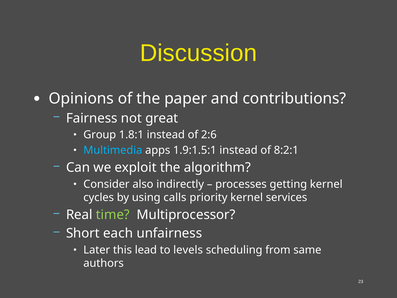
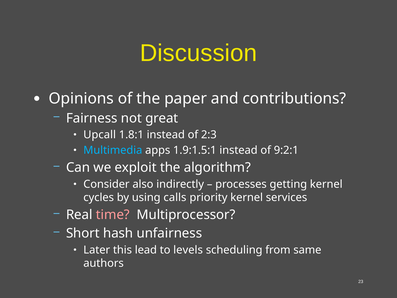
Group: Group -> Upcall
2:6: 2:6 -> 2:3
8:2:1: 8:2:1 -> 9:2:1
time colour: light green -> pink
each: each -> hash
